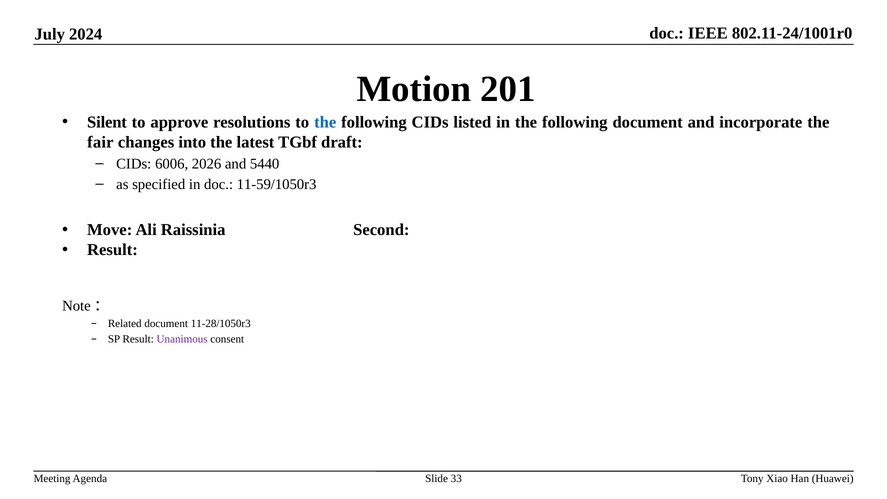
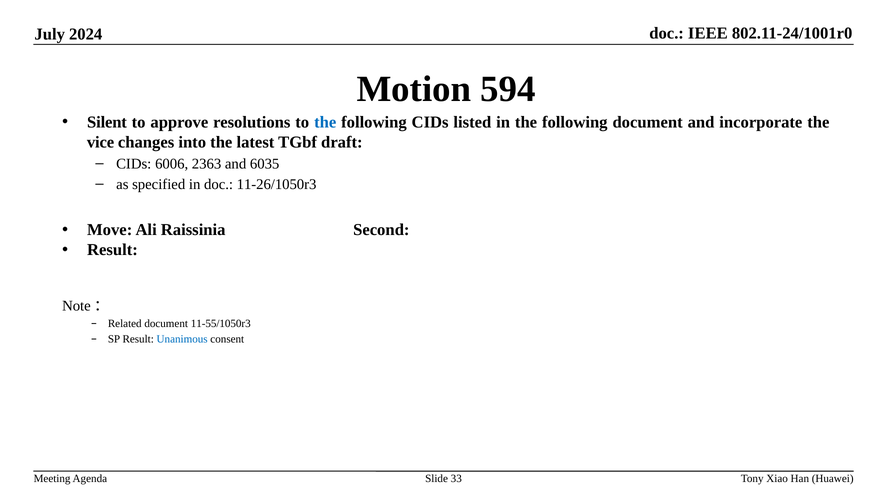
201: 201 -> 594
fair: fair -> vice
2026: 2026 -> 2363
5440: 5440 -> 6035
11-59/1050r3: 11-59/1050r3 -> 11-26/1050r3
11-28/1050r3: 11-28/1050r3 -> 11-55/1050r3
Unanimous colour: purple -> blue
